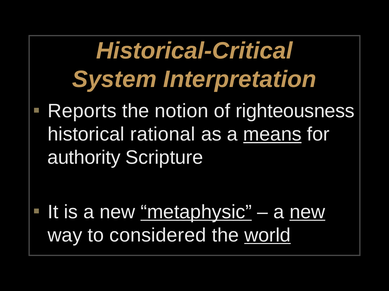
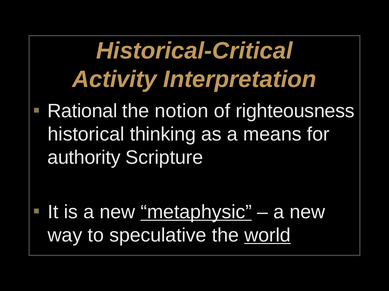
System: System -> Activity
Reports: Reports -> Rational
rational: rational -> thinking
means underline: present -> none
new at (307, 212) underline: present -> none
considered: considered -> speculative
